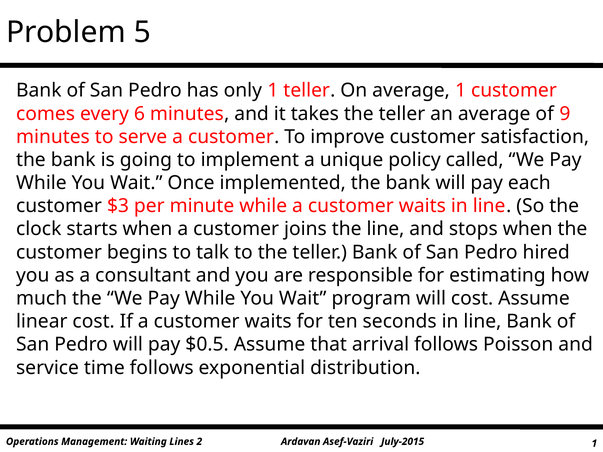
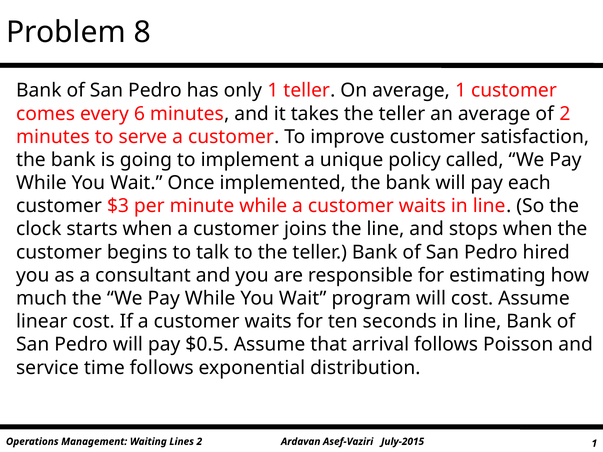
5: 5 -> 8
of 9: 9 -> 2
